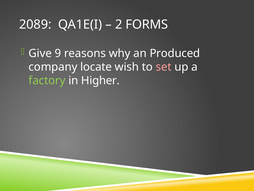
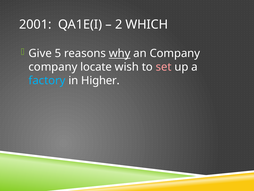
2089: 2089 -> 2001
FORMS: FORMS -> WHICH
9: 9 -> 5
why underline: none -> present
an Produced: Produced -> Company
factory colour: light green -> light blue
